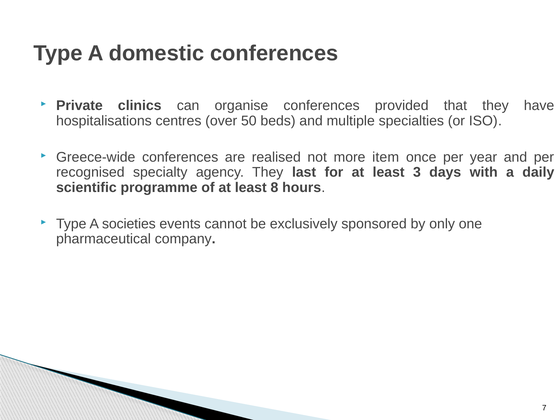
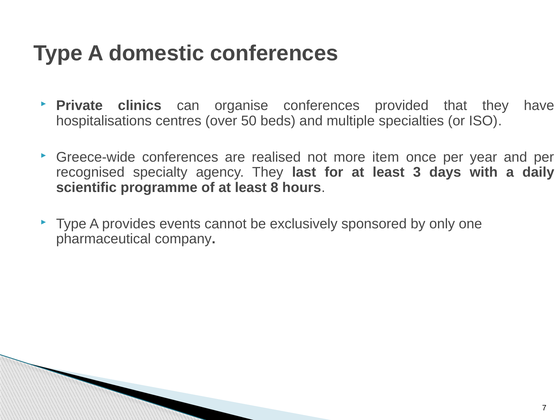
societies: societies -> provides
